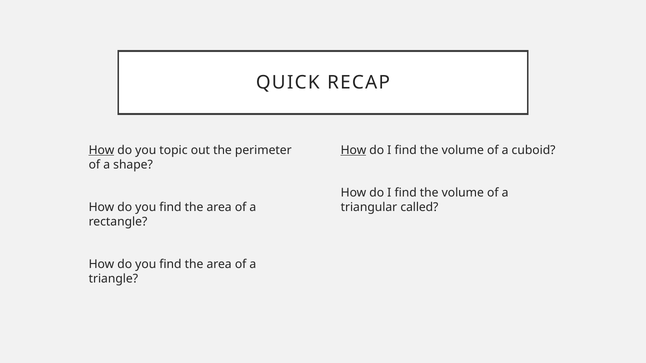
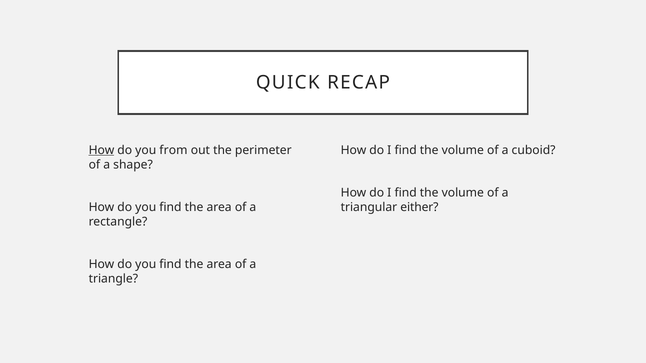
topic: topic -> from
How at (353, 150) underline: present -> none
called: called -> either
